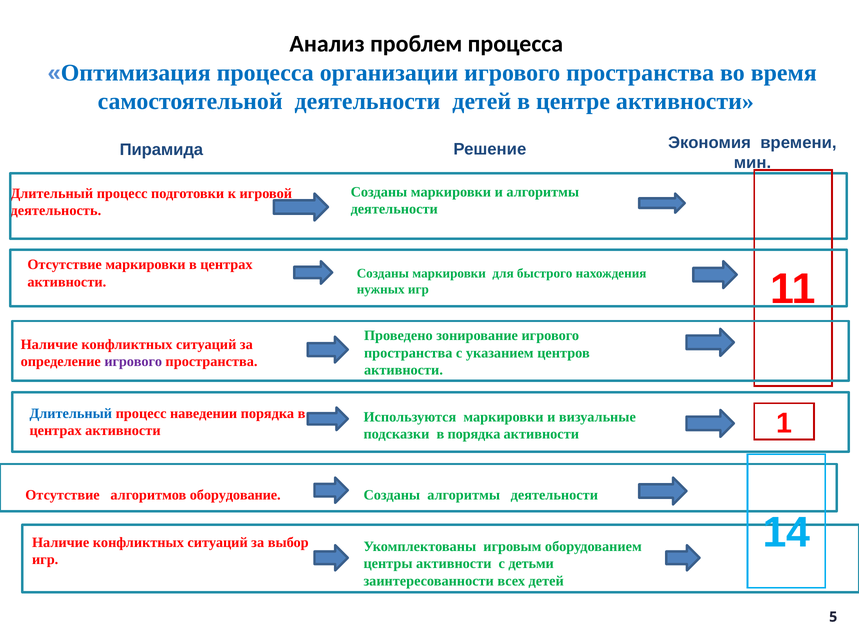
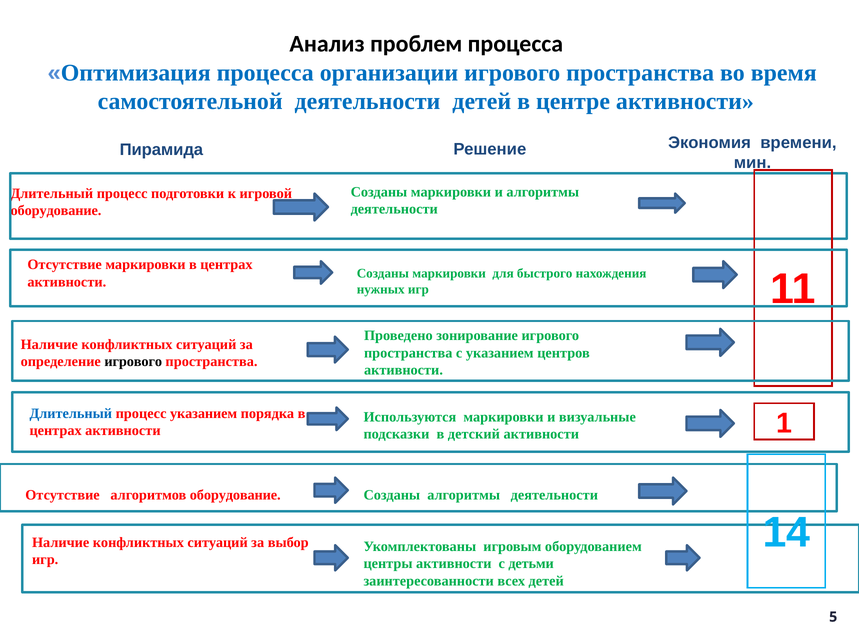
деятельность at (56, 211): деятельность -> оборудование
игрового at (133, 362) colour: purple -> black
процесс наведении: наведении -> указанием
в порядка: порядка -> детский
